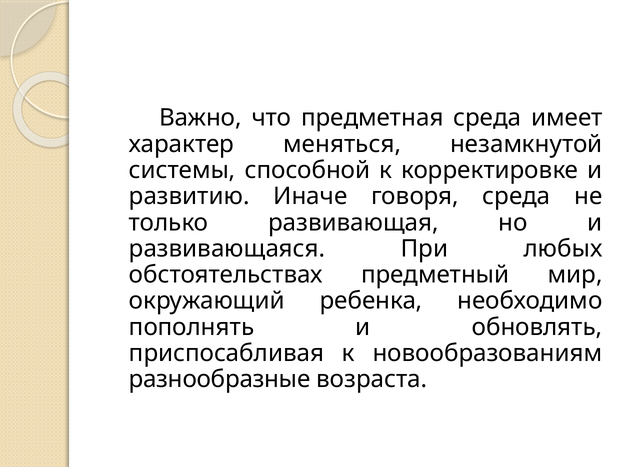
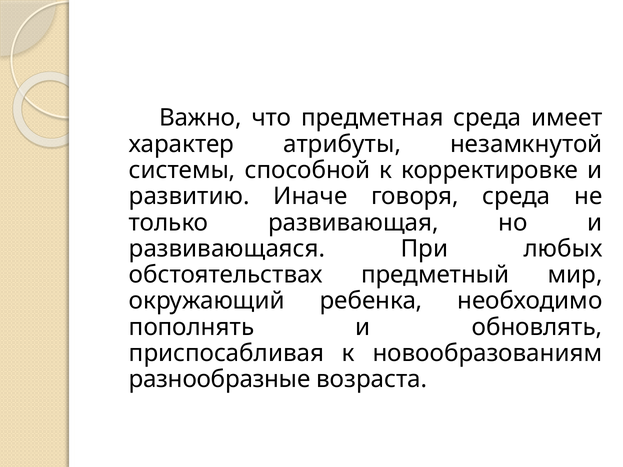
меняться: меняться -> атрибуты
